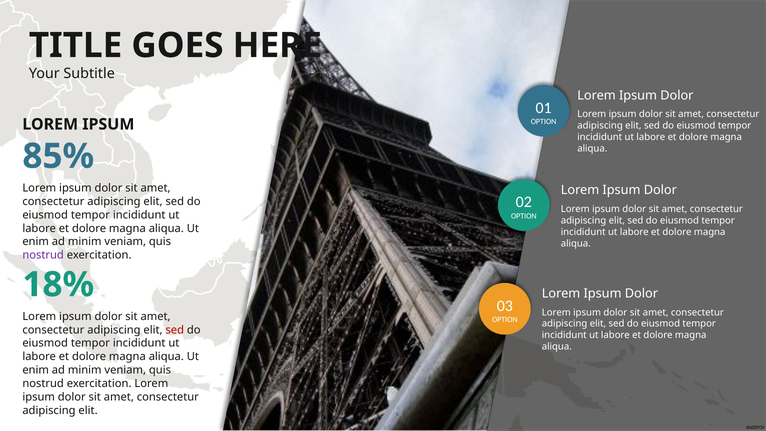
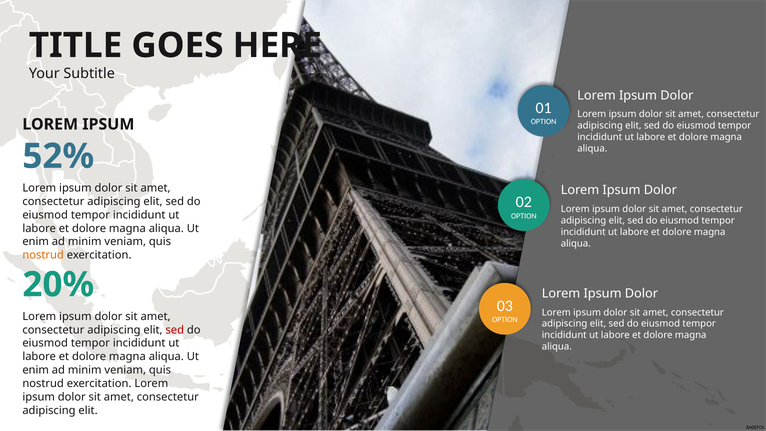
85%: 85% -> 52%
nostrud at (43, 255) colour: purple -> orange
18%: 18% -> 20%
